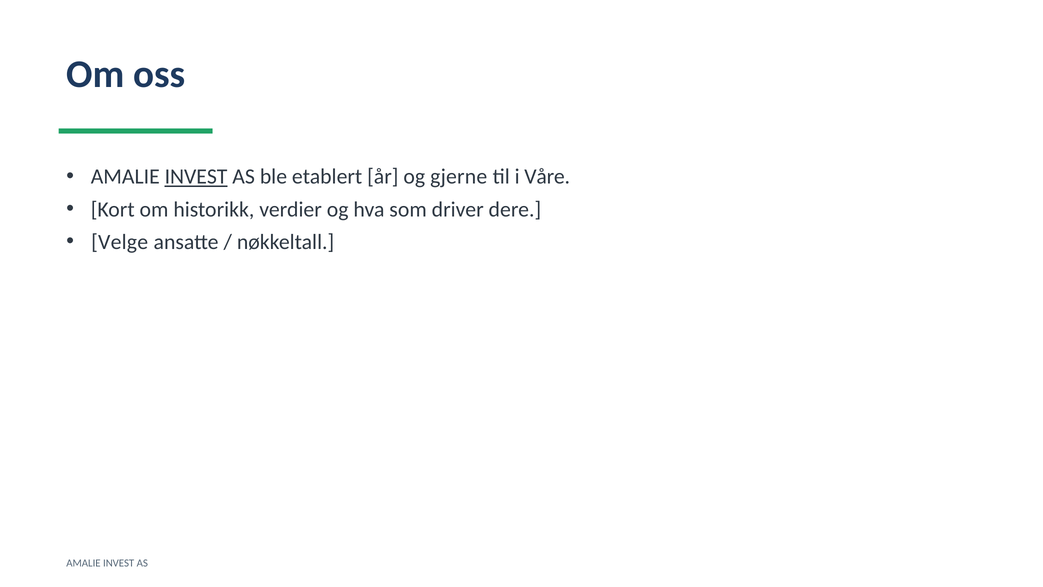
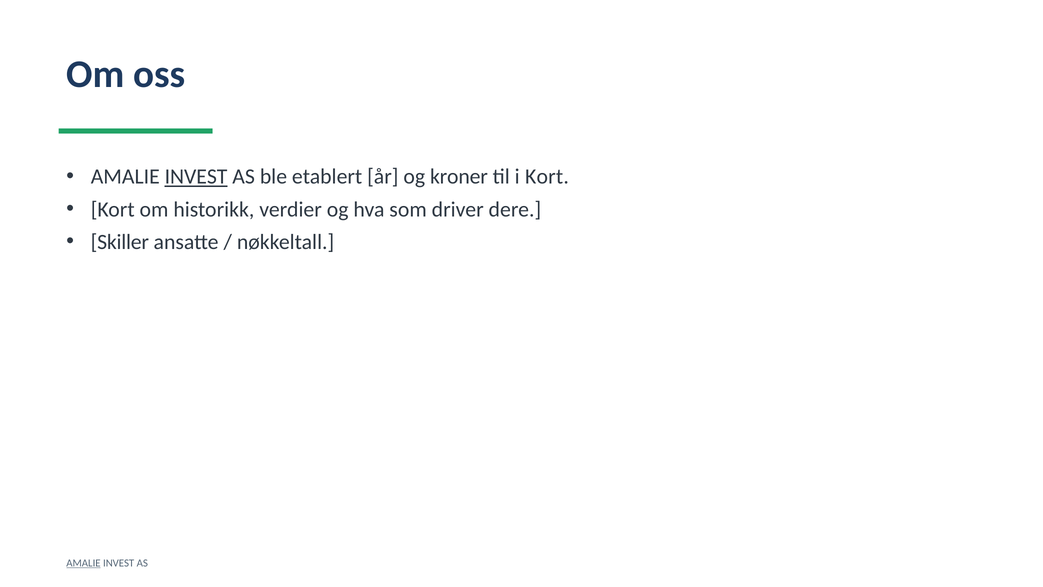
gjerne: gjerne -> kroner
i Våre: Våre -> Kort
Velge: Velge -> Skiller
AMALIE at (84, 563) underline: none -> present
